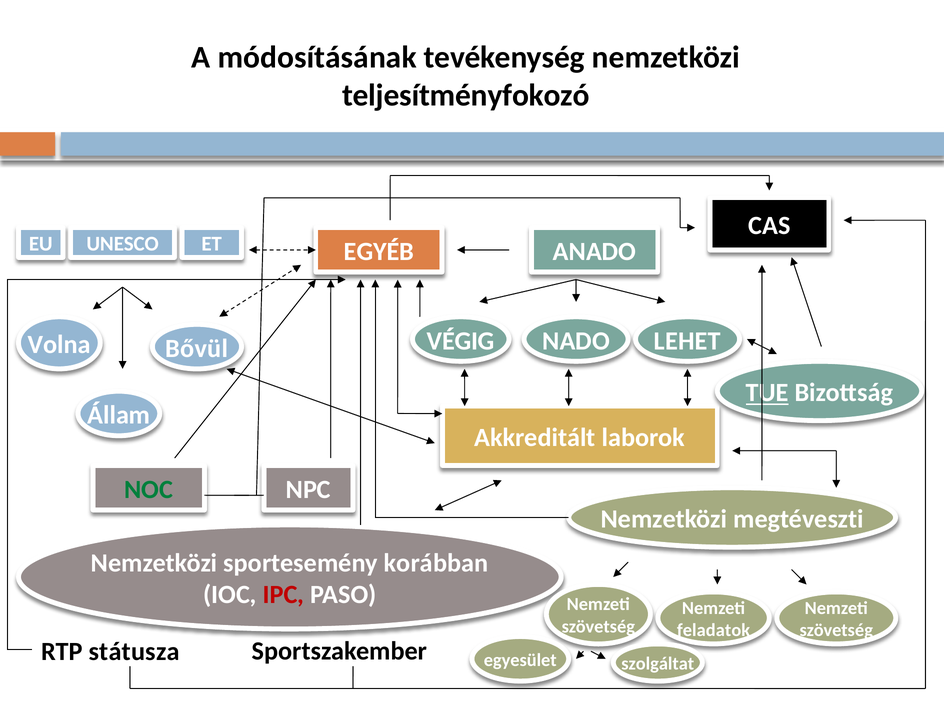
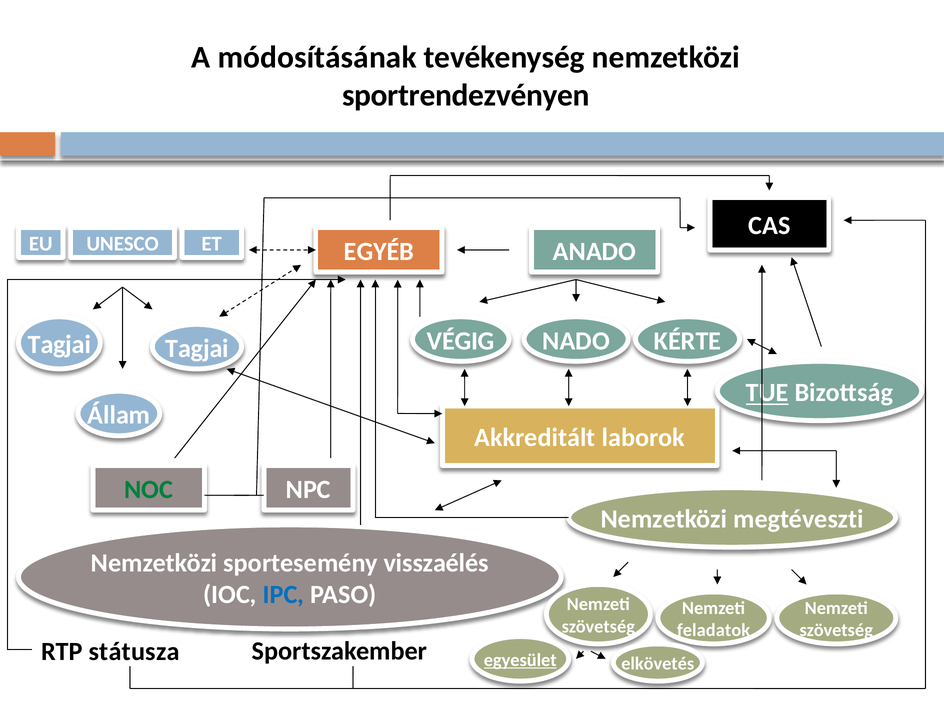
teljesítményfokozó: teljesítményfokozó -> sportrendezvényen
LEHET: LEHET -> KÉRTE
Volna at (59, 345): Volna -> Tagjai
Bővül at (197, 348): Bővül -> Tagjai
korábban: korábban -> visszaélés
IPC colour: red -> blue
egyesület underline: none -> present
szolgáltat: szolgáltat -> elkövetés
